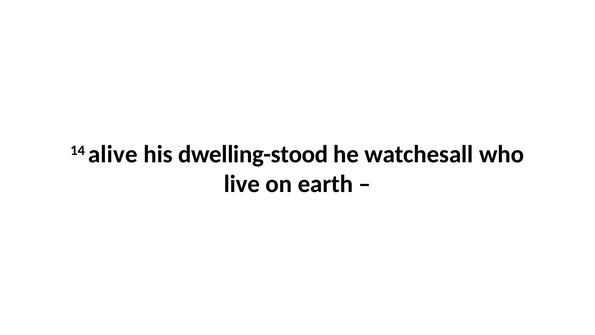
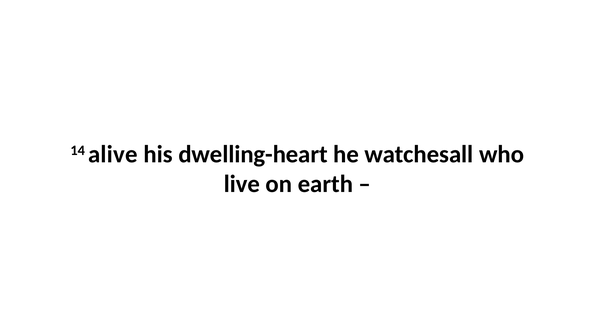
dwelling-stood: dwelling-stood -> dwelling-heart
